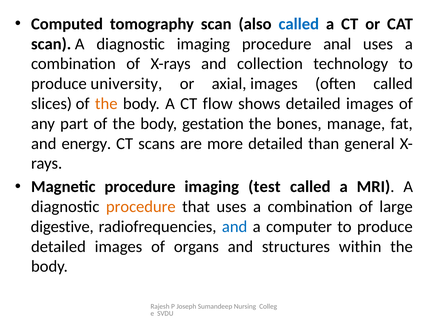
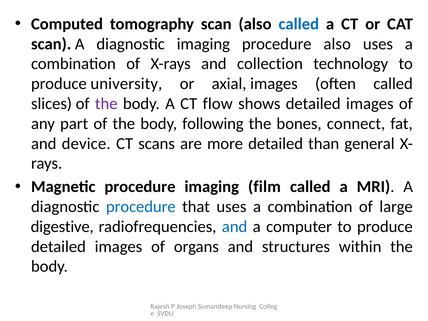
procedure anal: anal -> also
the at (106, 104) colour: orange -> purple
gestation: gestation -> following
manage: manage -> connect
energy: energy -> device
test: test -> film
procedure at (141, 207) colour: orange -> blue
